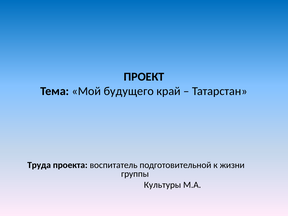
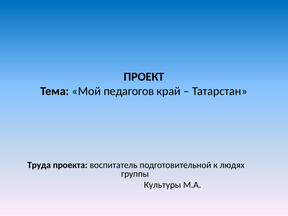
будущего: будущего -> педагогов
жизни: жизни -> людях
